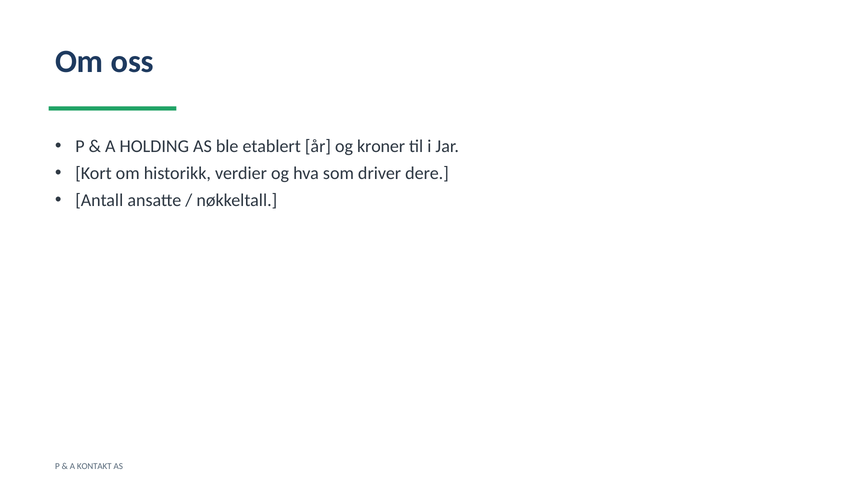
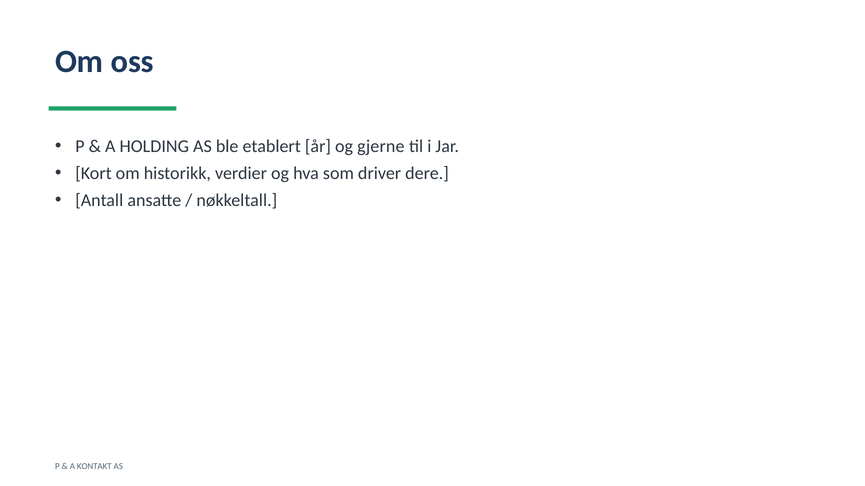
kroner: kroner -> gjerne
